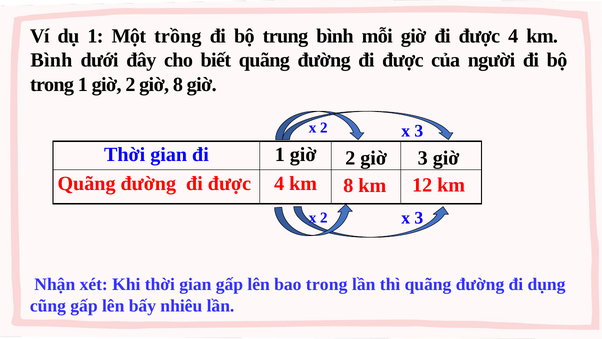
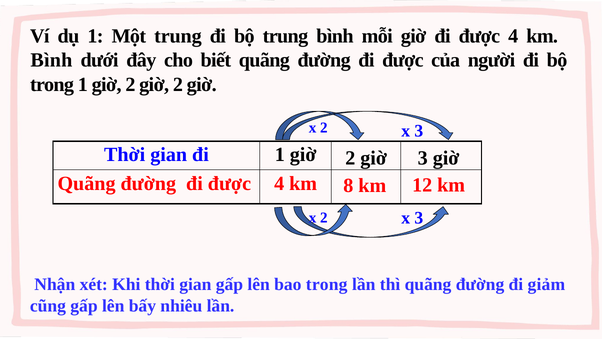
Một trồng: trồng -> trung
2 giờ 8: 8 -> 2
dụng: dụng -> giảm
